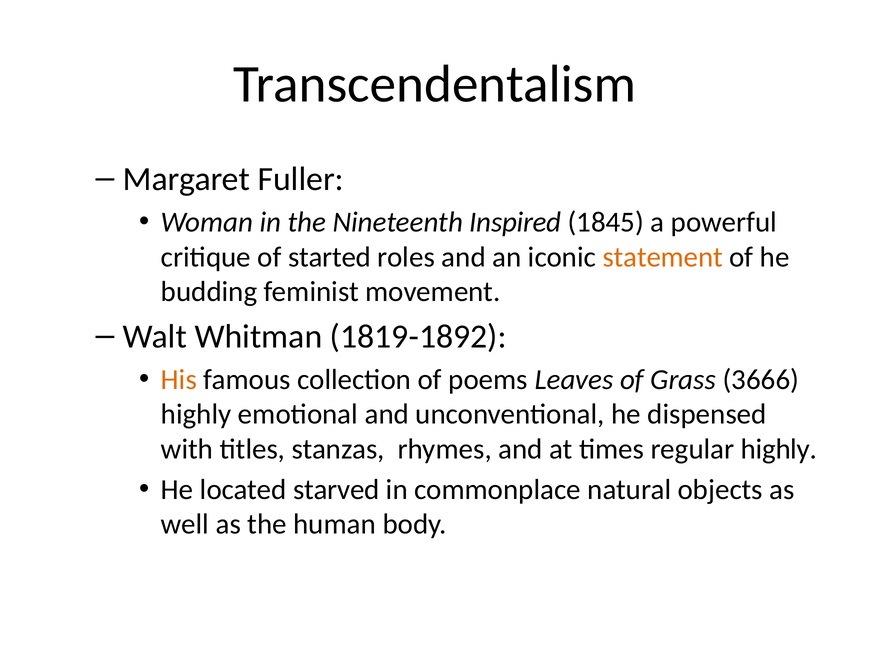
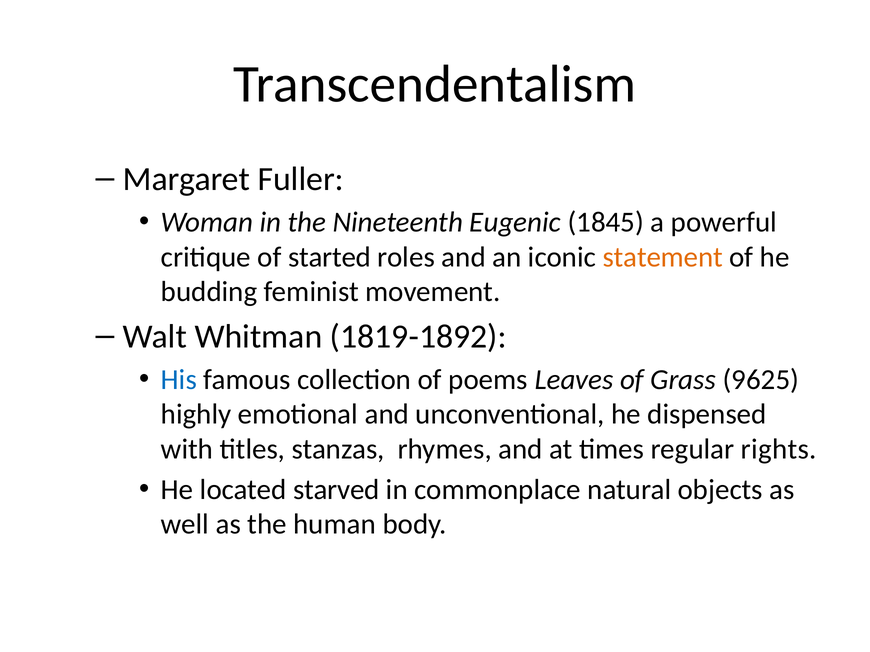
Inspired: Inspired -> Eugenic
His colour: orange -> blue
3666: 3666 -> 9625
regular highly: highly -> rights
